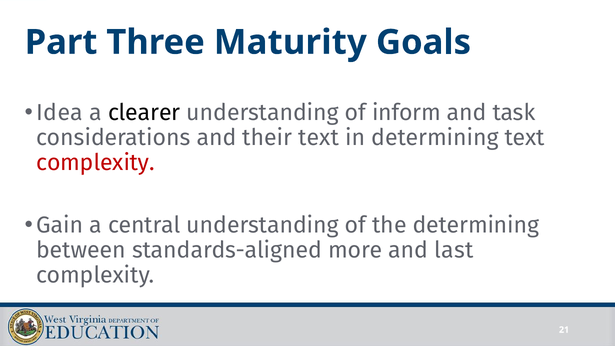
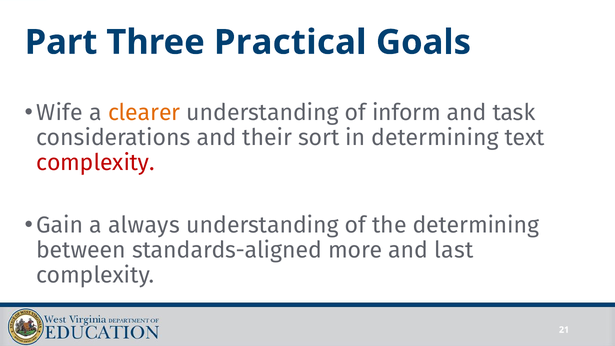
Maturity: Maturity -> Practical
Idea: Idea -> Wife
clearer colour: black -> orange
their text: text -> sort
central: central -> always
